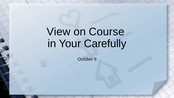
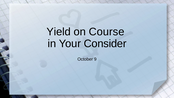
View: View -> Yield
Carefully: Carefully -> Consider
